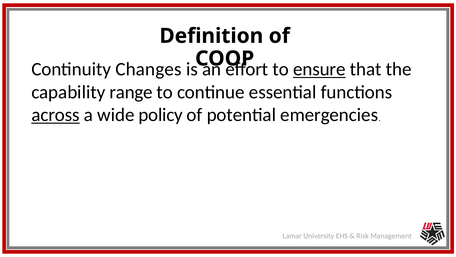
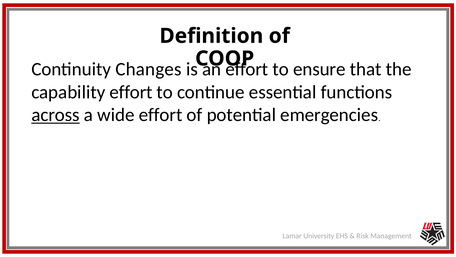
ensure underline: present -> none
capability range: range -> effort
wide policy: policy -> effort
